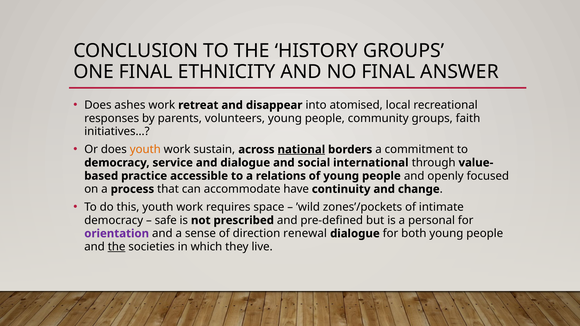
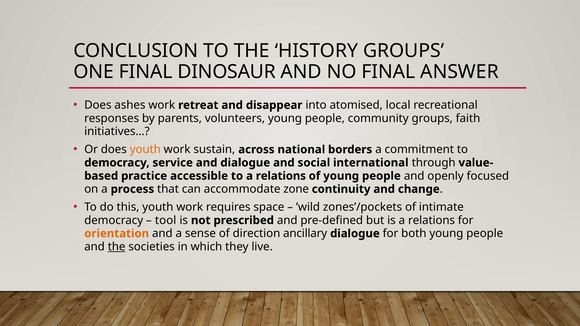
ETHNICITY: ETHNICITY -> DINOSAUR
national underline: present -> none
have: have -> zone
safe: safe -> tool
is a personal: personal -> relations
orientation colour: purple -> orange
renewal: renewal -> ancillary
